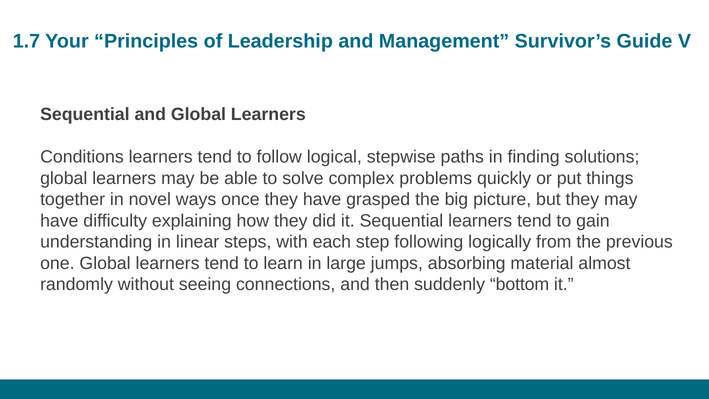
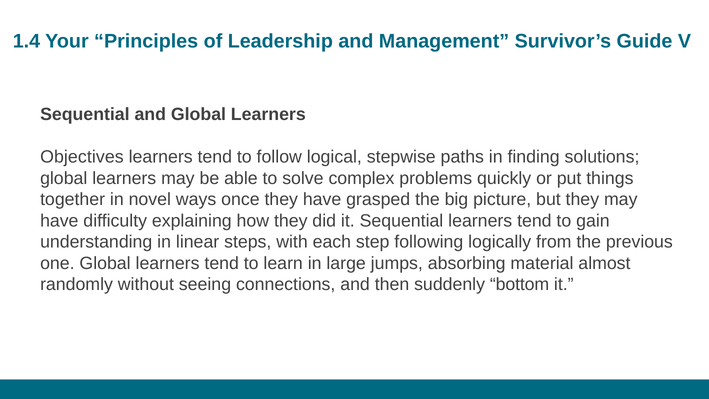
1.7: 1.7 -> 1.4
Conditions: Conditions -> Objectives
